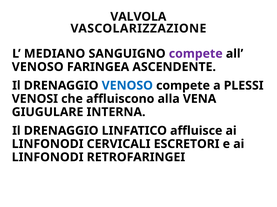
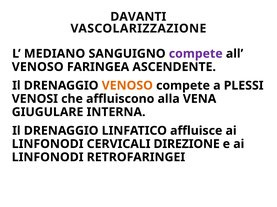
VALVOLA: VALVOLA -> DAVANTI
VENOSO at (127, 86) colour: blue -> orange
ESCRETORI: ESCRETORI -> DIREZIONE
